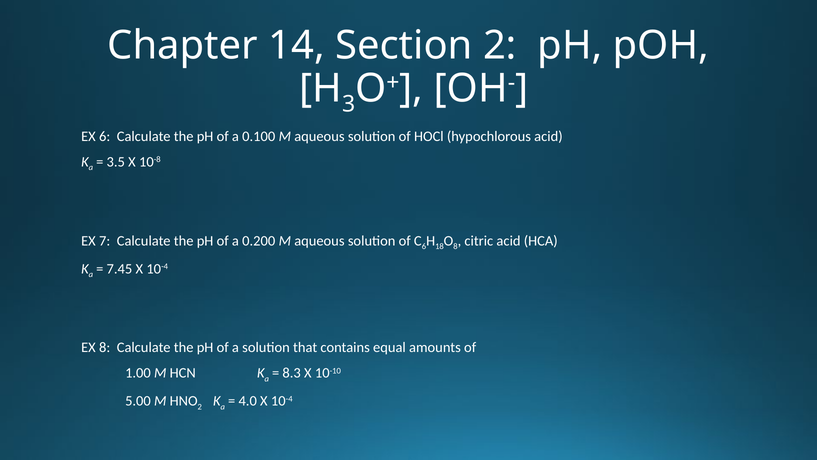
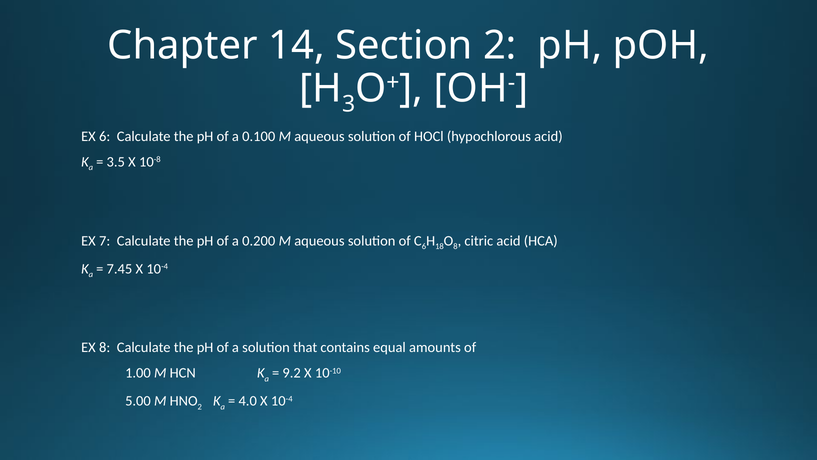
8.3: 8.3 -> 9.2
